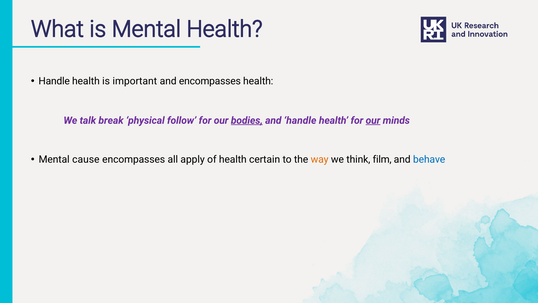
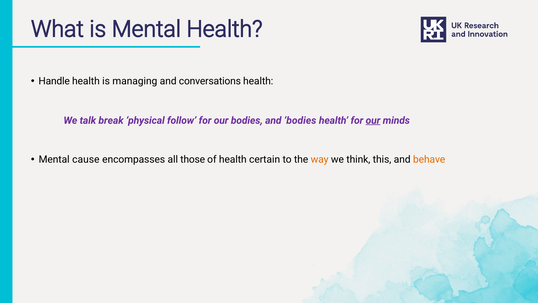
important: important -> managing
and encompasses: encompasses -> conversations
bodies at (247, 120) underline: present -> none
and handle: handle -> bodies
apply: apply -> those
film: film -> this
behave colour: blue -> orange
